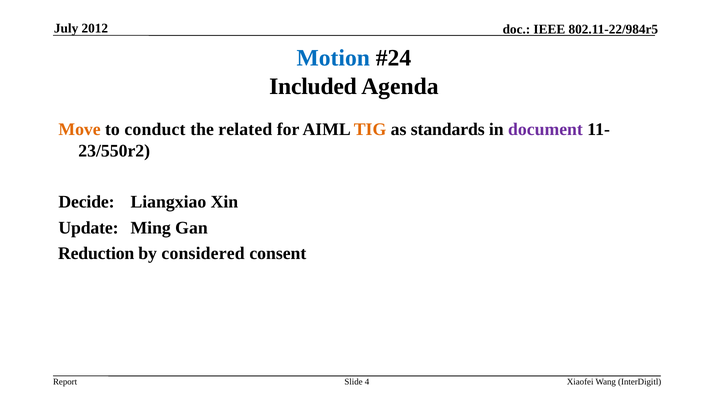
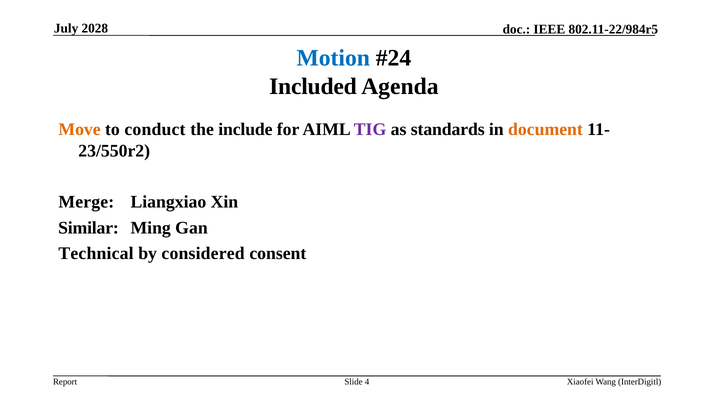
2012: 2012 -> 2028
related: related -> include
TIG colour: orange -> purple
document colour: purple -> orange
Decide: Decide -> Merge
Update: Update -> Similar
Reduction: Reduction -> Technical
